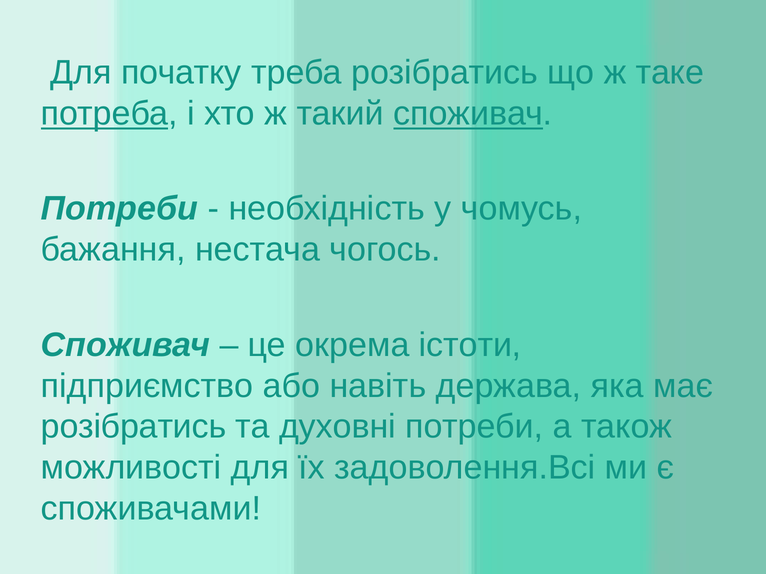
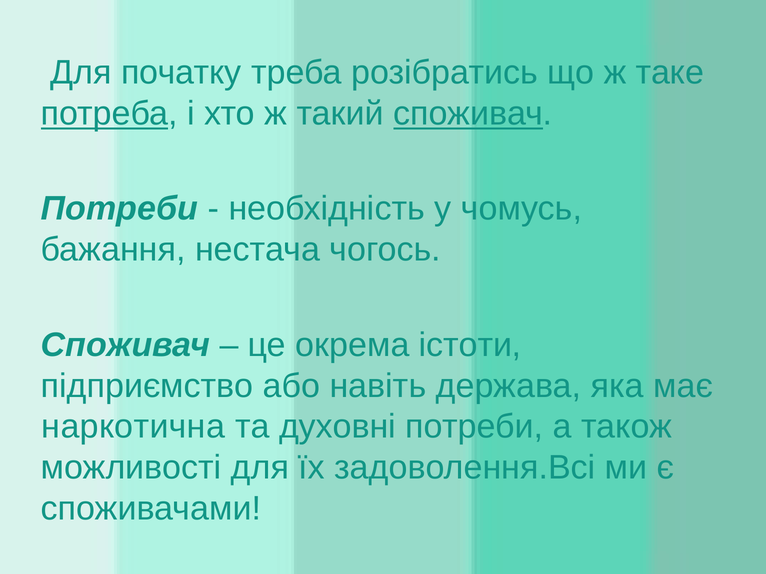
розібратись at (134, 427): розібратись -> наркотична
